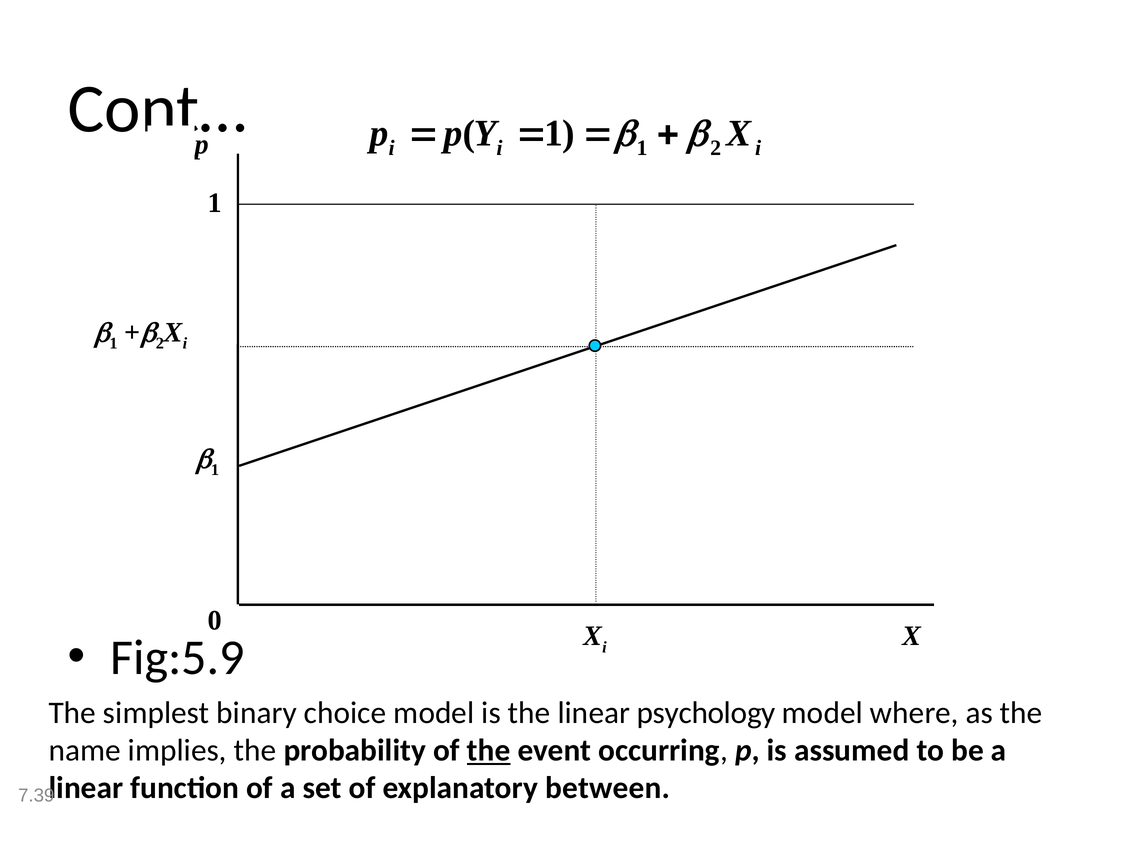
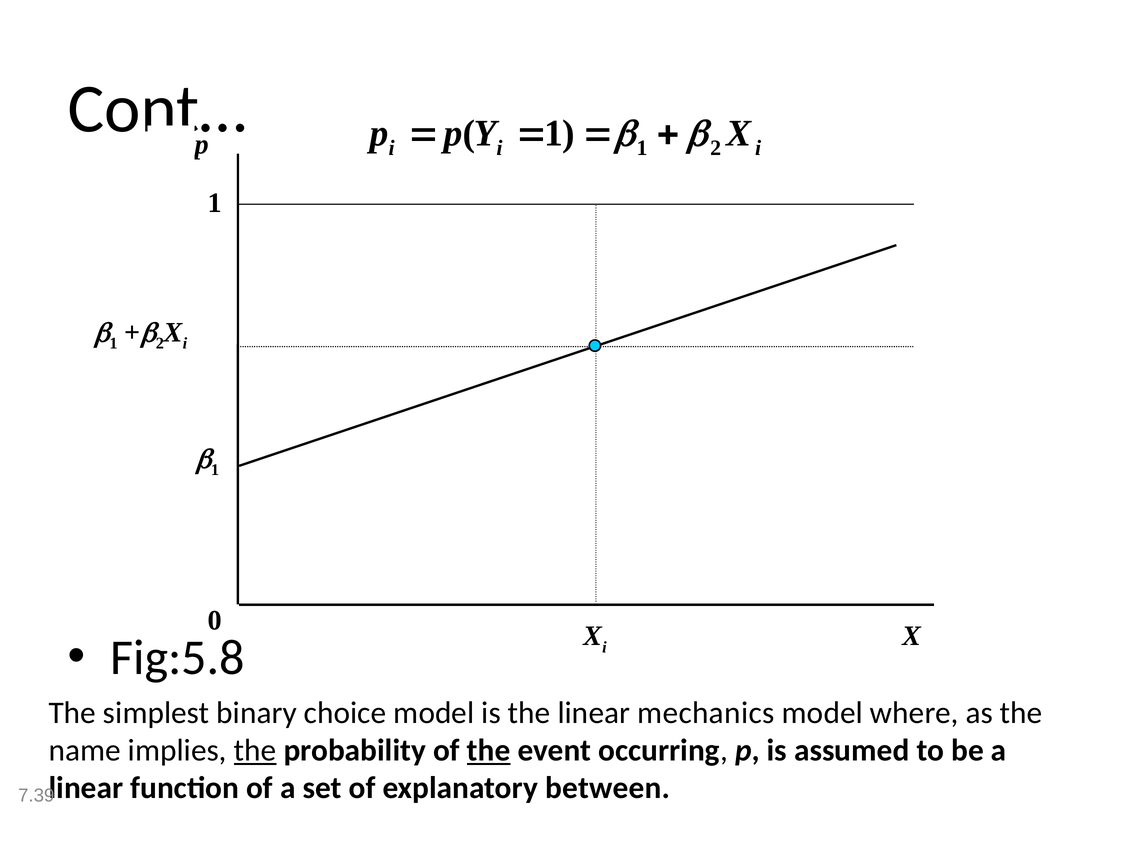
Fig:5.9: Fig:5.9 -> Fig:5.8
psychology: psychology -> mechanics
the at (255, 750) underline: none -> present
